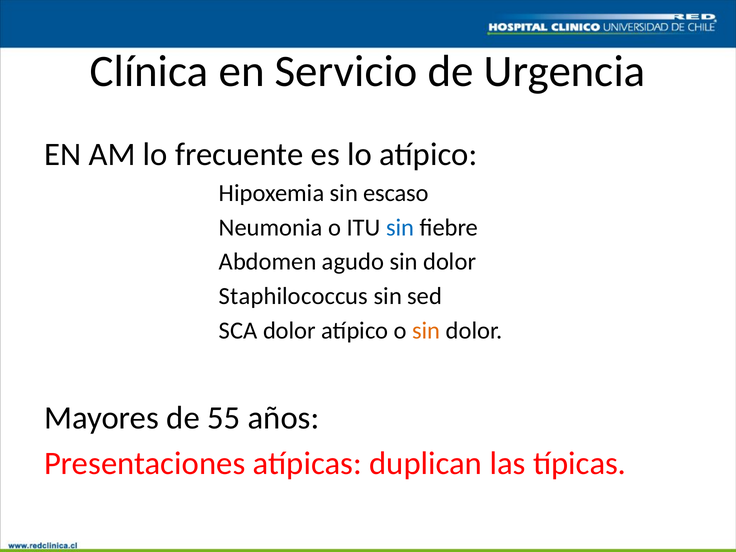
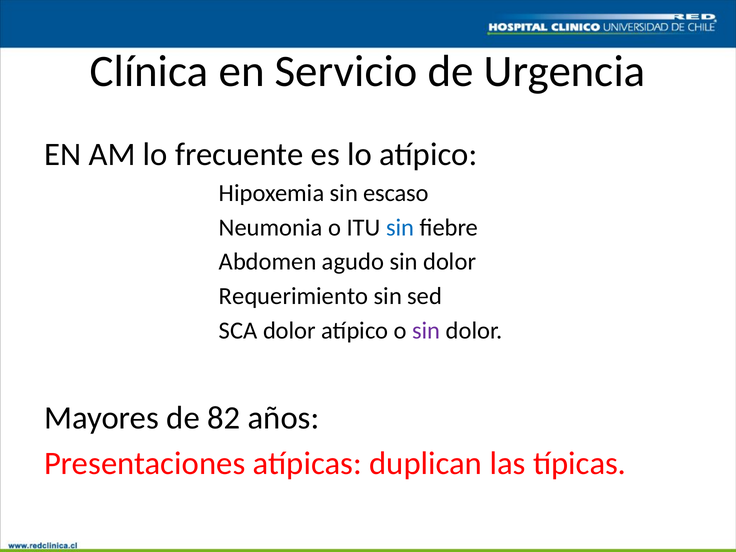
Staphilococcus: Staphilococcus -> Requerimiento
sin at (426, 330) colour: orange -> purple
55: 55 -> 82
